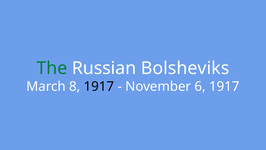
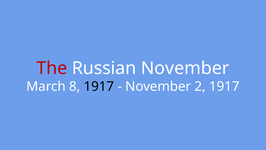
The colour: green -> red
Russian Bolsheviks: Bolsheviks -> November
6: 6 -> 2
